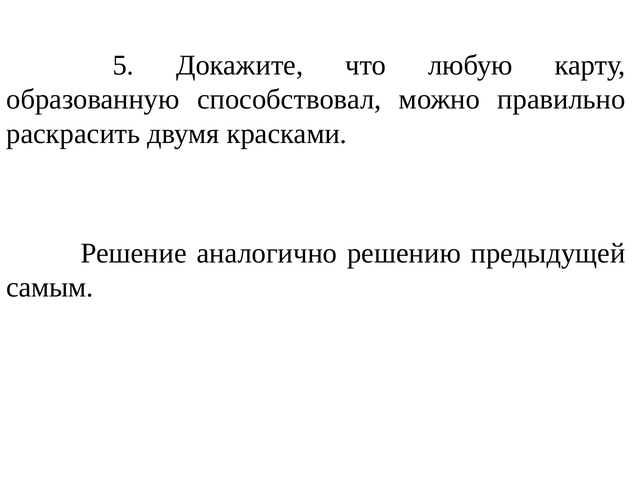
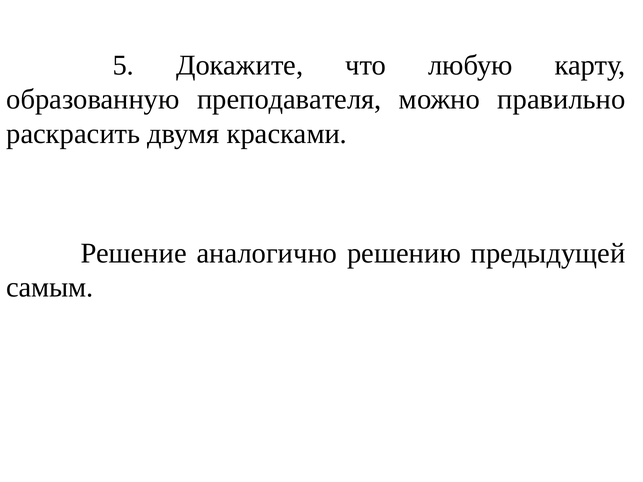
способствовал: способствовал -> преподавателя
